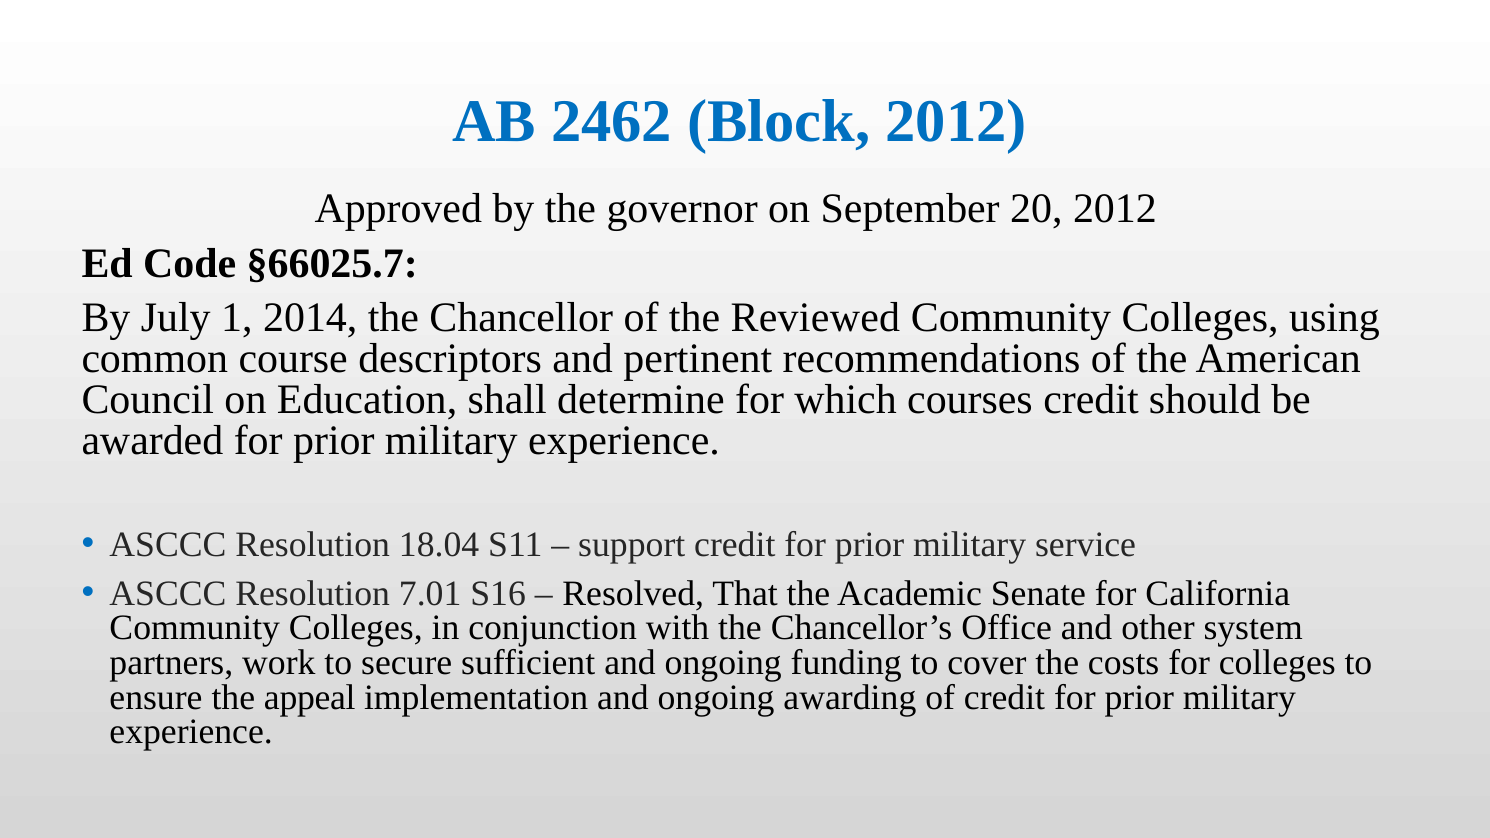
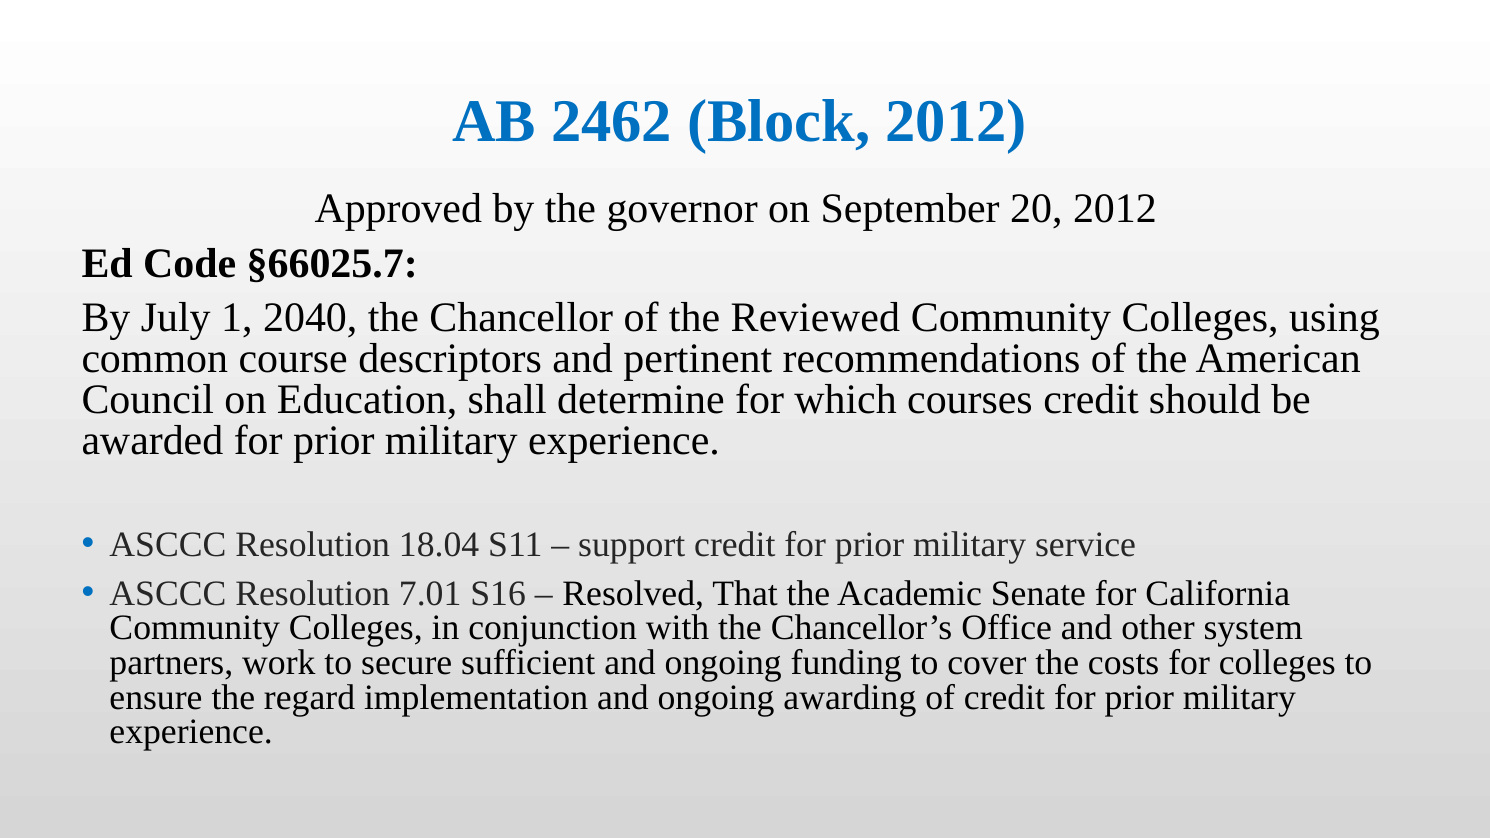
2014: 2014 -> 2040
appeal: appeal -> regard
